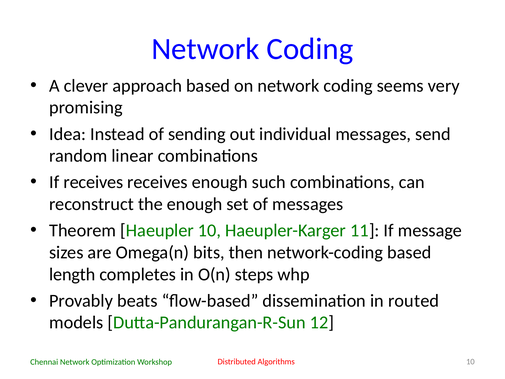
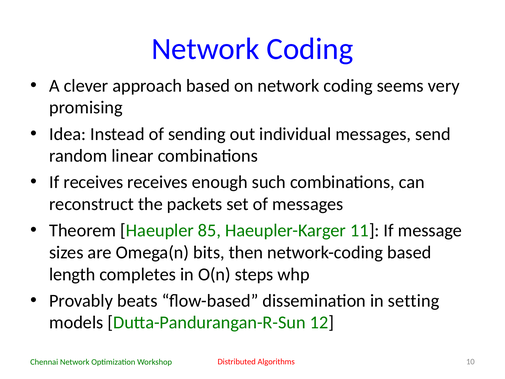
the enough: enough -> packets
Haeupler 10: 10 -> 85
routed: routed -> setting
